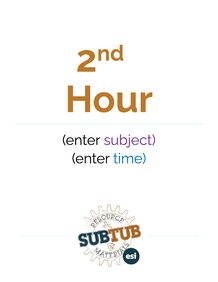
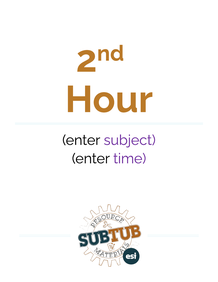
time colour: blue -> purple
